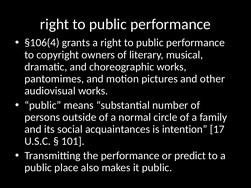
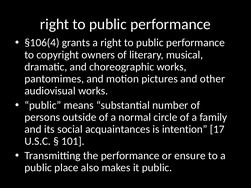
predict: predict -> ensure
